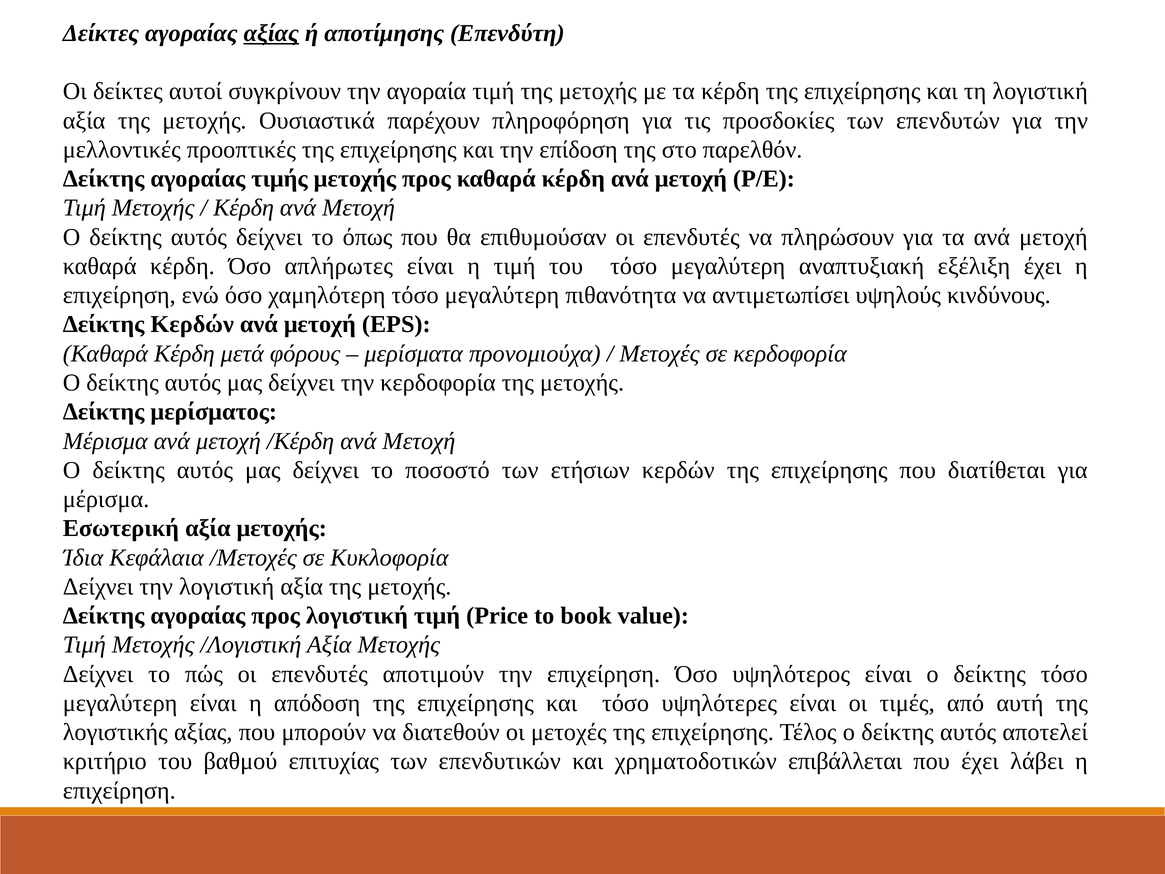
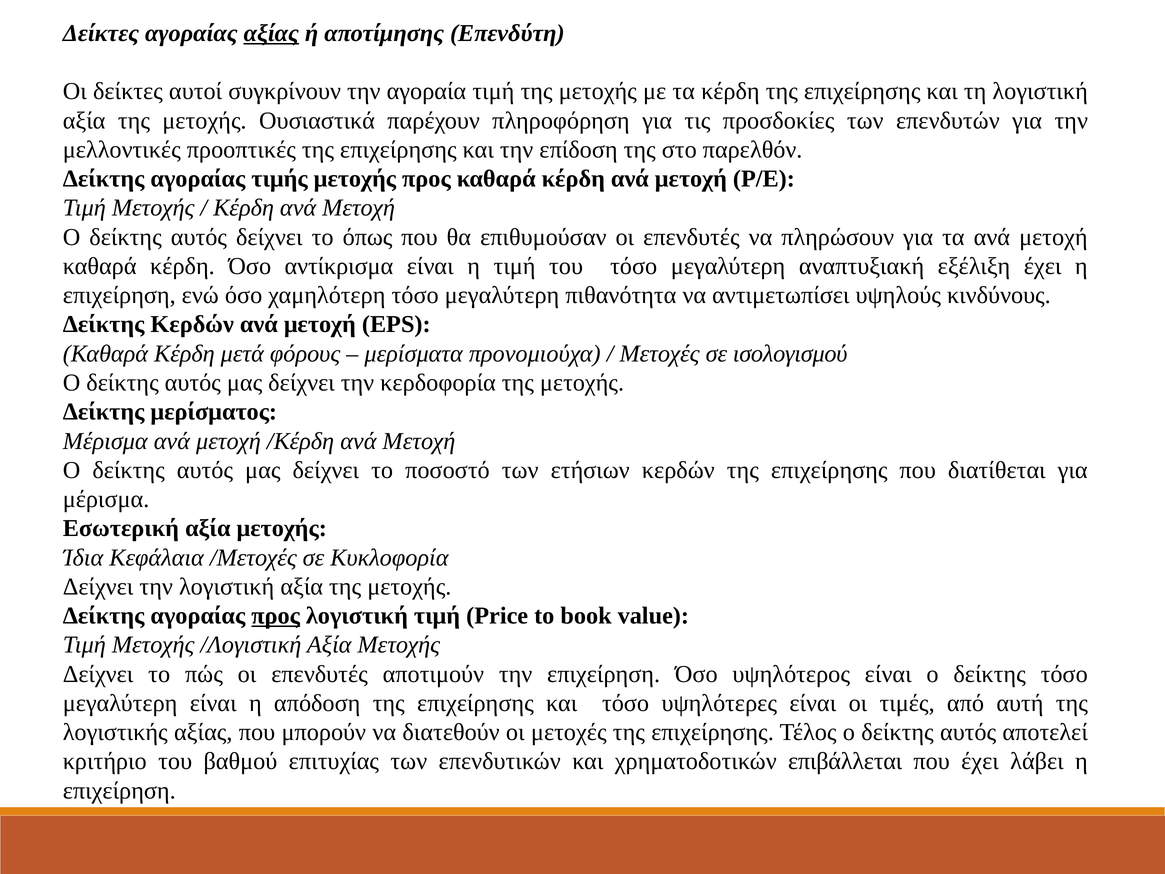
απλήρωτες: απλήρωτες -> αντίκρισμα
σε κερδοφορία: κερδοφορία -> ισολογισμού
προς at (276, 616) underline: none -> present
